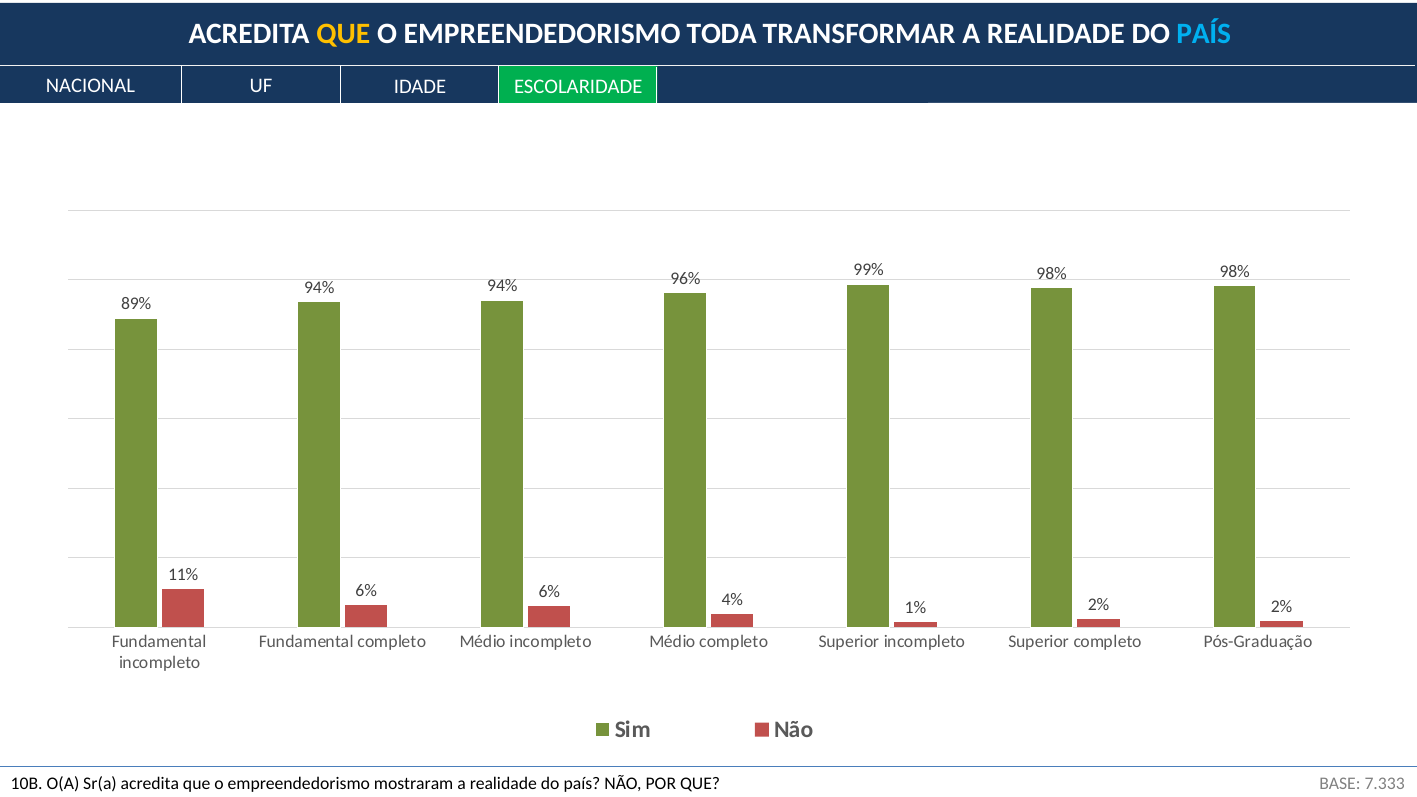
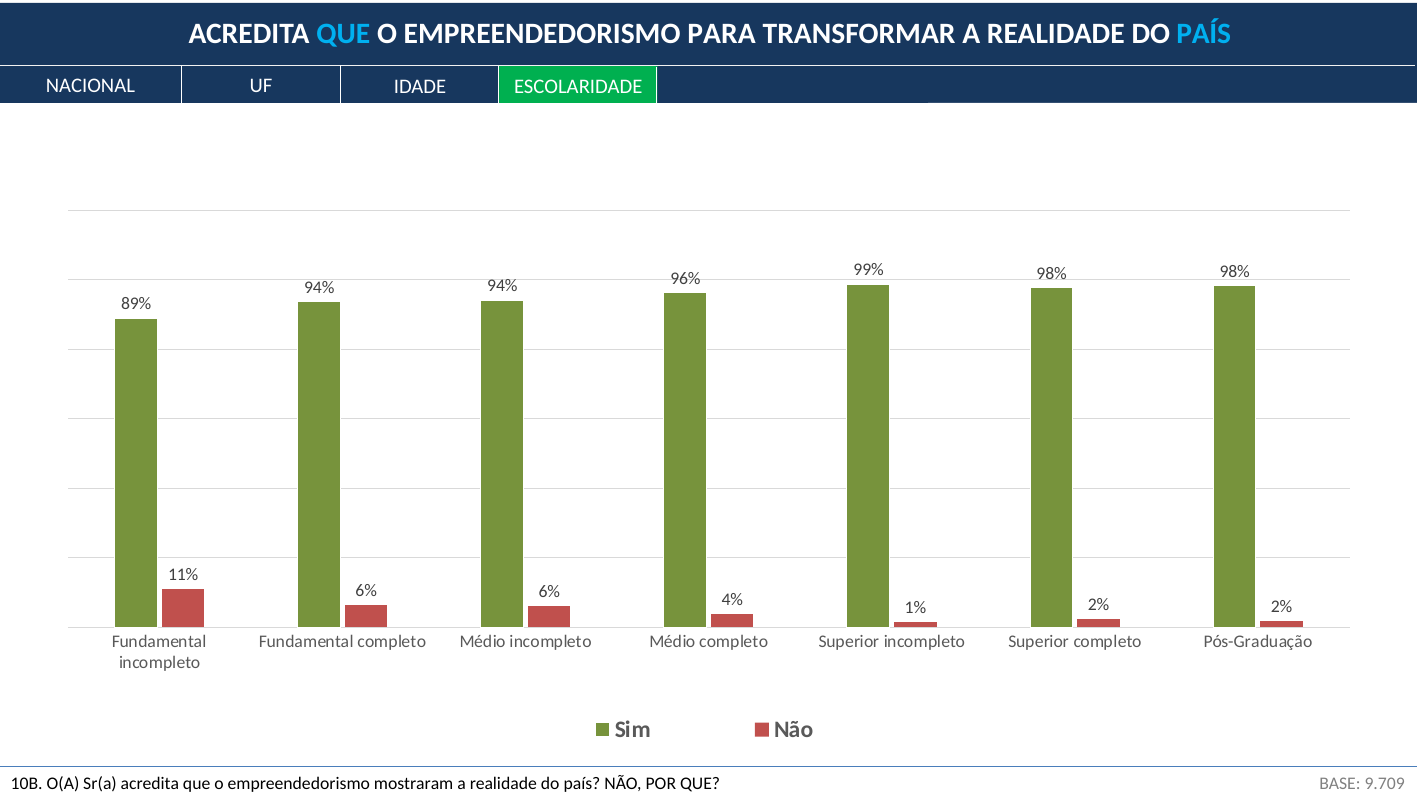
QUE at (343, 34) colour: yellow -> light blue
TODA: TODA -> PARA
7.333: 7.333 -> 9.709
